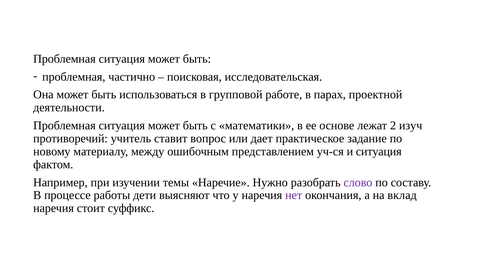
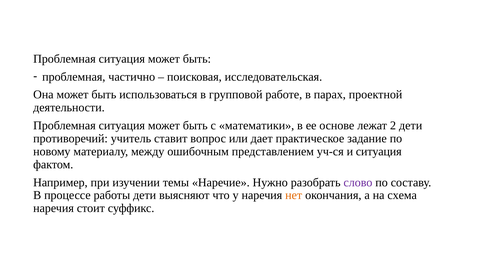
2 изуч: изуч -> дети
нет colour: purple -> orange
вклад: вклад -> схема
